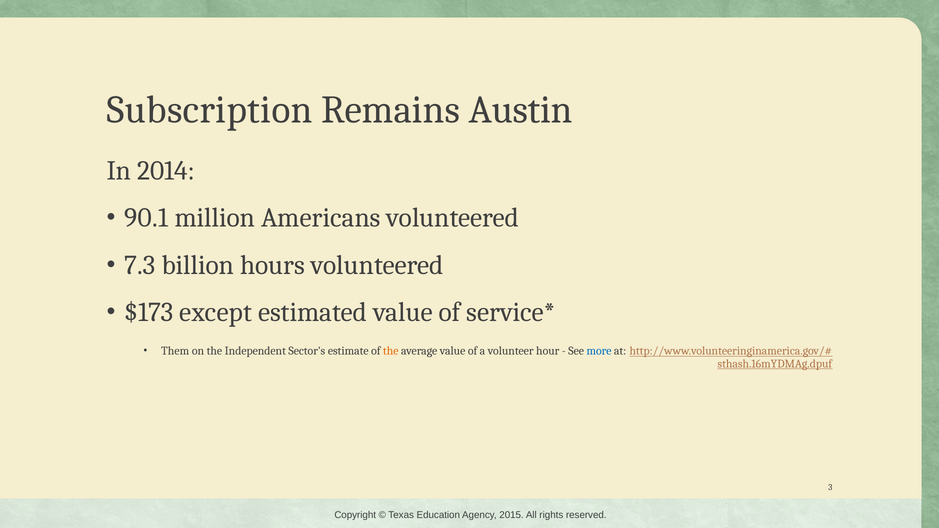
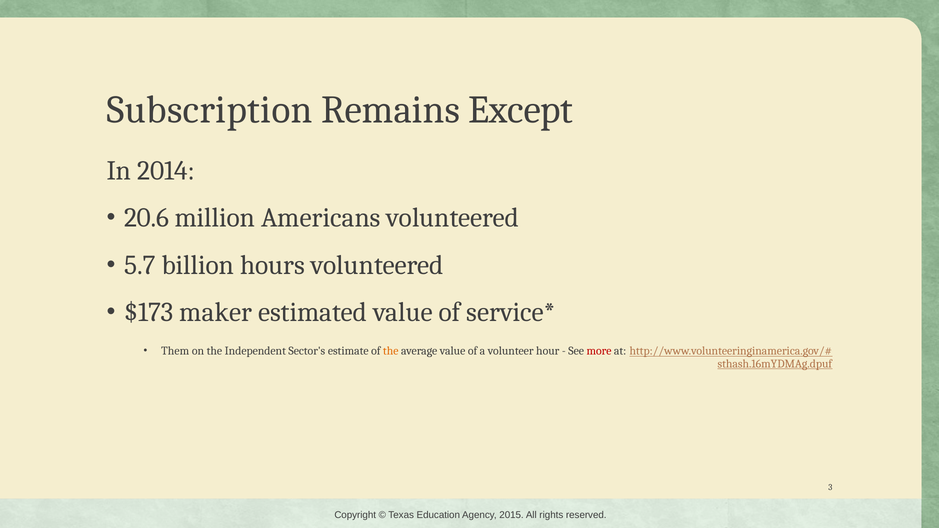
Austin: Austin -> Except
90.1: 90.1 -> 20.6
7.3: 7.3 -> 5.7
except: except -> maker
more colour: blue -> red
